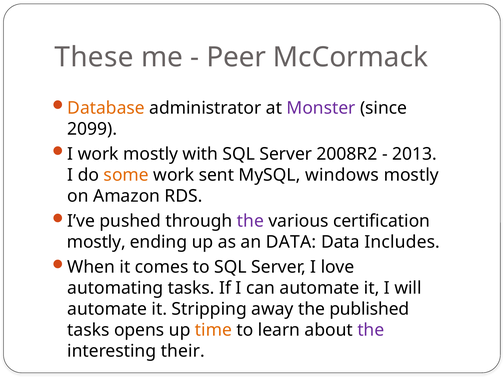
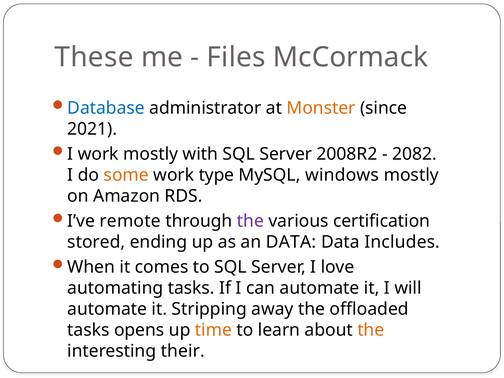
Peer: Peer -> Files
Database colour: orange -> blue
Monster colour: purple -> orange
2099: 2099 -> 2021
2013: 2013 -> 2082
sent: sent -> type
pushed: pushed -> remote
mostly at (96, 242): mostly -> stored
published: published -> offloaded
the at (371, 330) colour: purple -> orange
